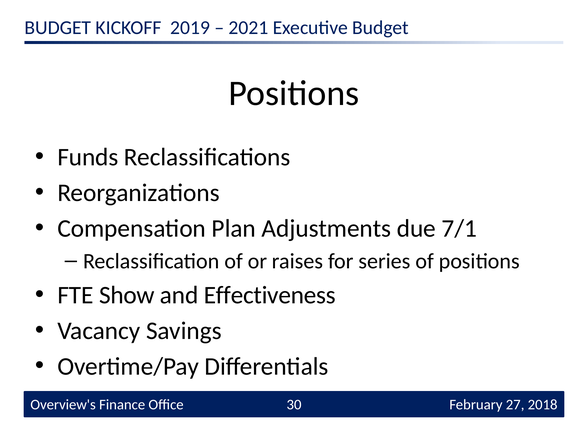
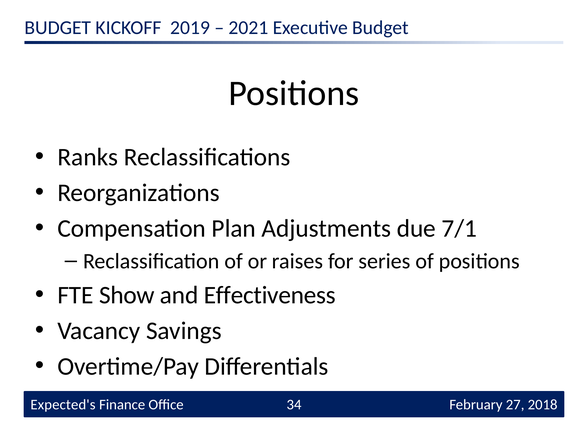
Funds: Funds -> Ranks
Overview's: Overview's -> Expected's
30: 30 -> 34
